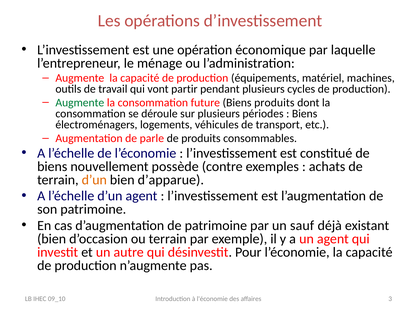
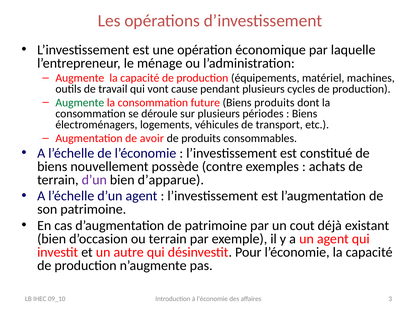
partir: partir -> cause
parle: parle -> avoir
d’un at (94, 180) colour: orange -> purple
sauf: sauf -> cout
